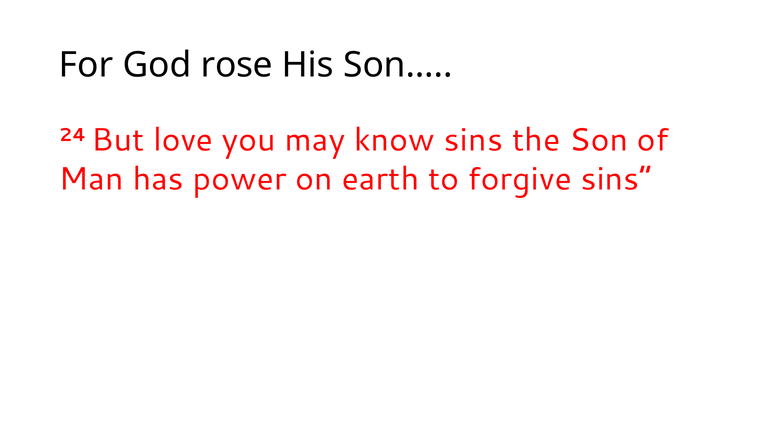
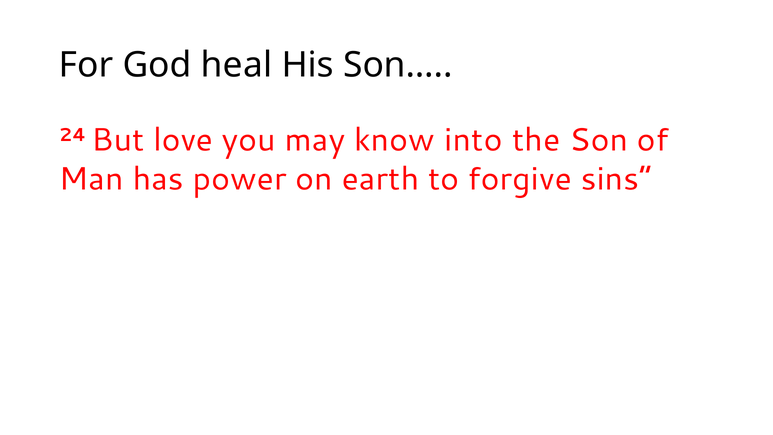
rose: rose -> heal
know sins: sins -> into
